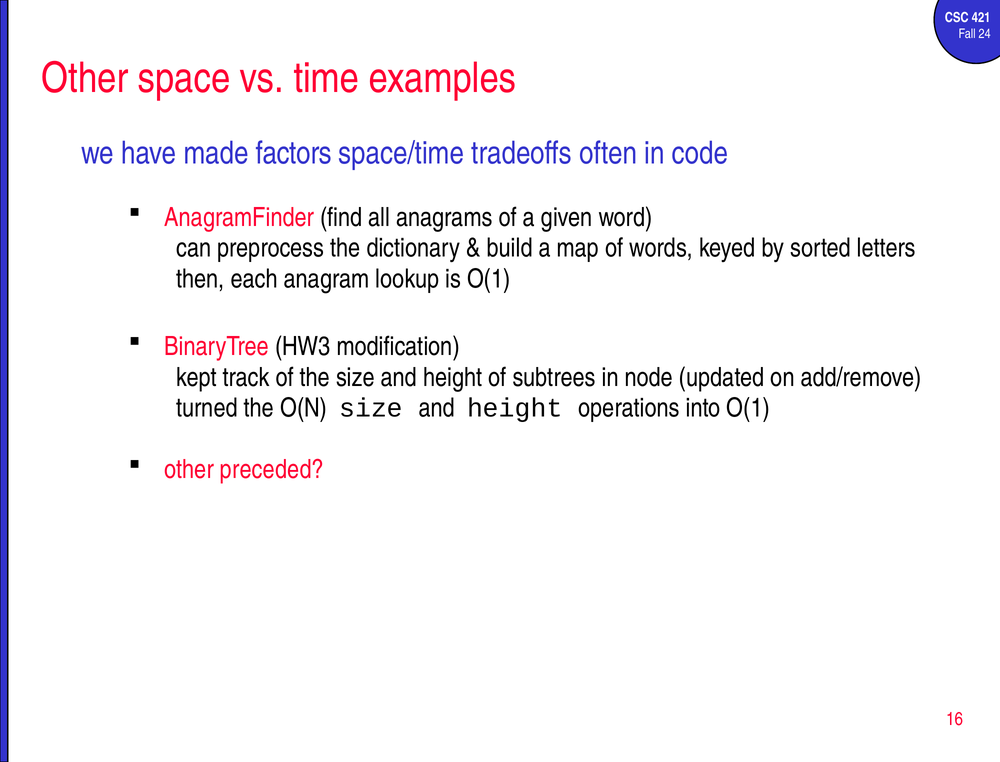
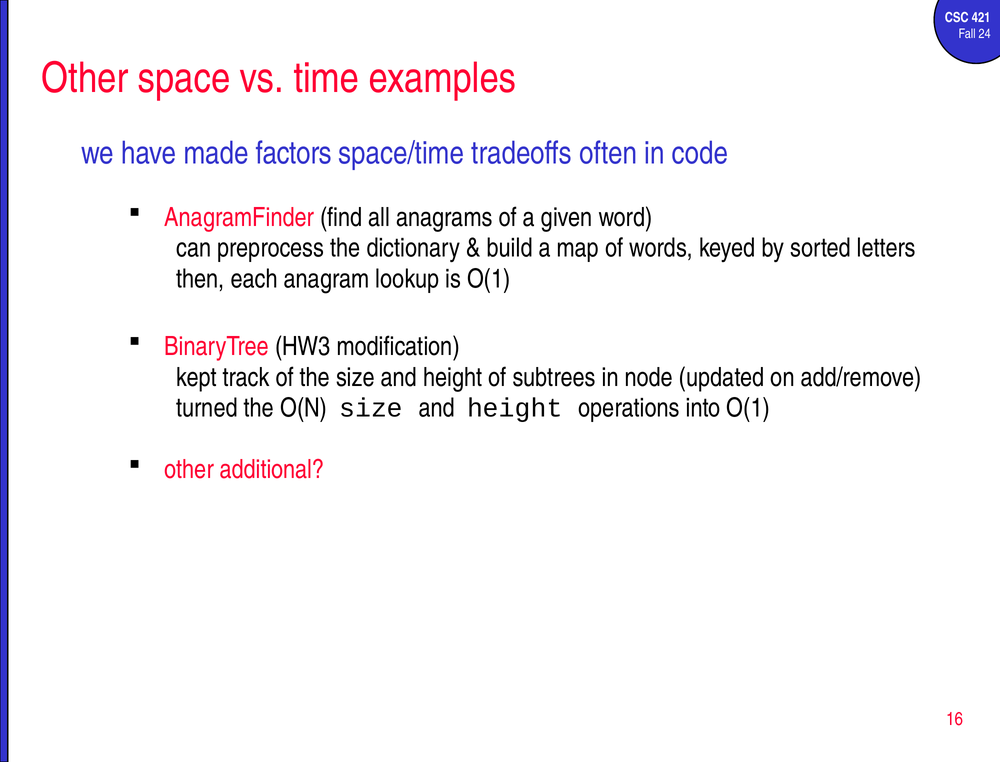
preceded: preceded -> additional
